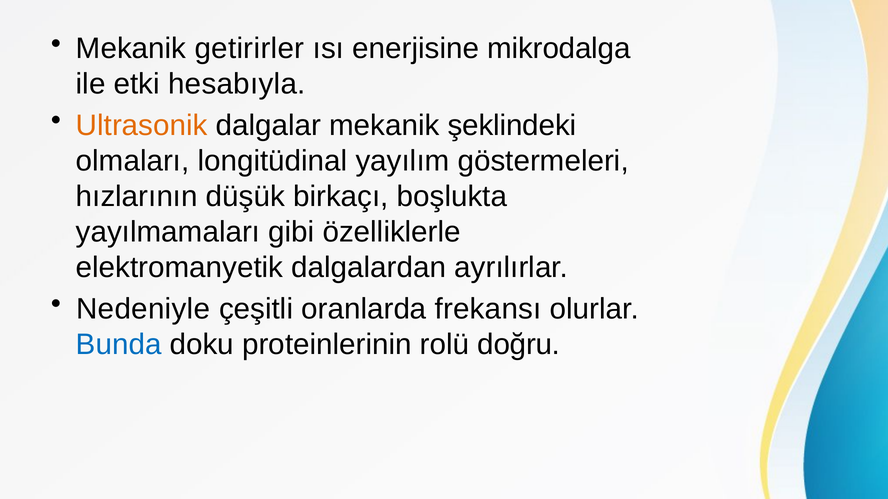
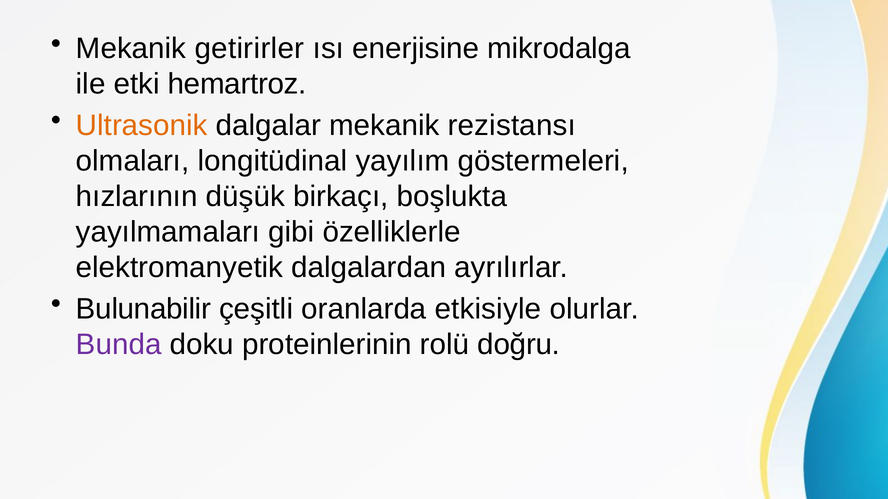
hesabıyla: hesabıyla -> hemartroz
şeklindeki: şeklindeki -> rezistansı
Nedeniyle: Nedeniyle -> Bulunabilir
frekansı: frekansı -> etkisiyle
Bunda colour: blue -> purple
